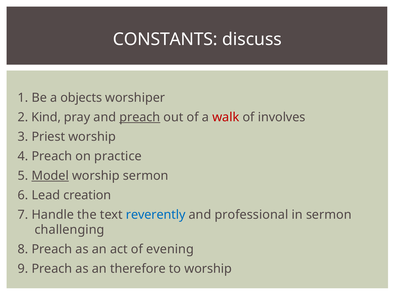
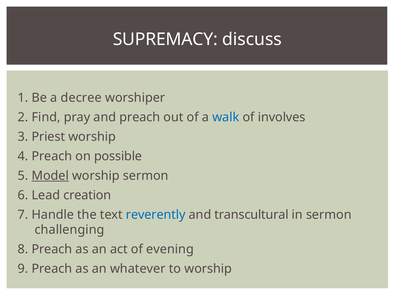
CONSTANTS: CONSTANTS -> SUPREMACY
objects: objects -> decree
Kind: Kind -> Find
preach at (140, 117) underline: present -> none
walk colour: red -> blue
practice: practice -> possible
professional: professional -> transcultural
therefore: therefore -> whatever
